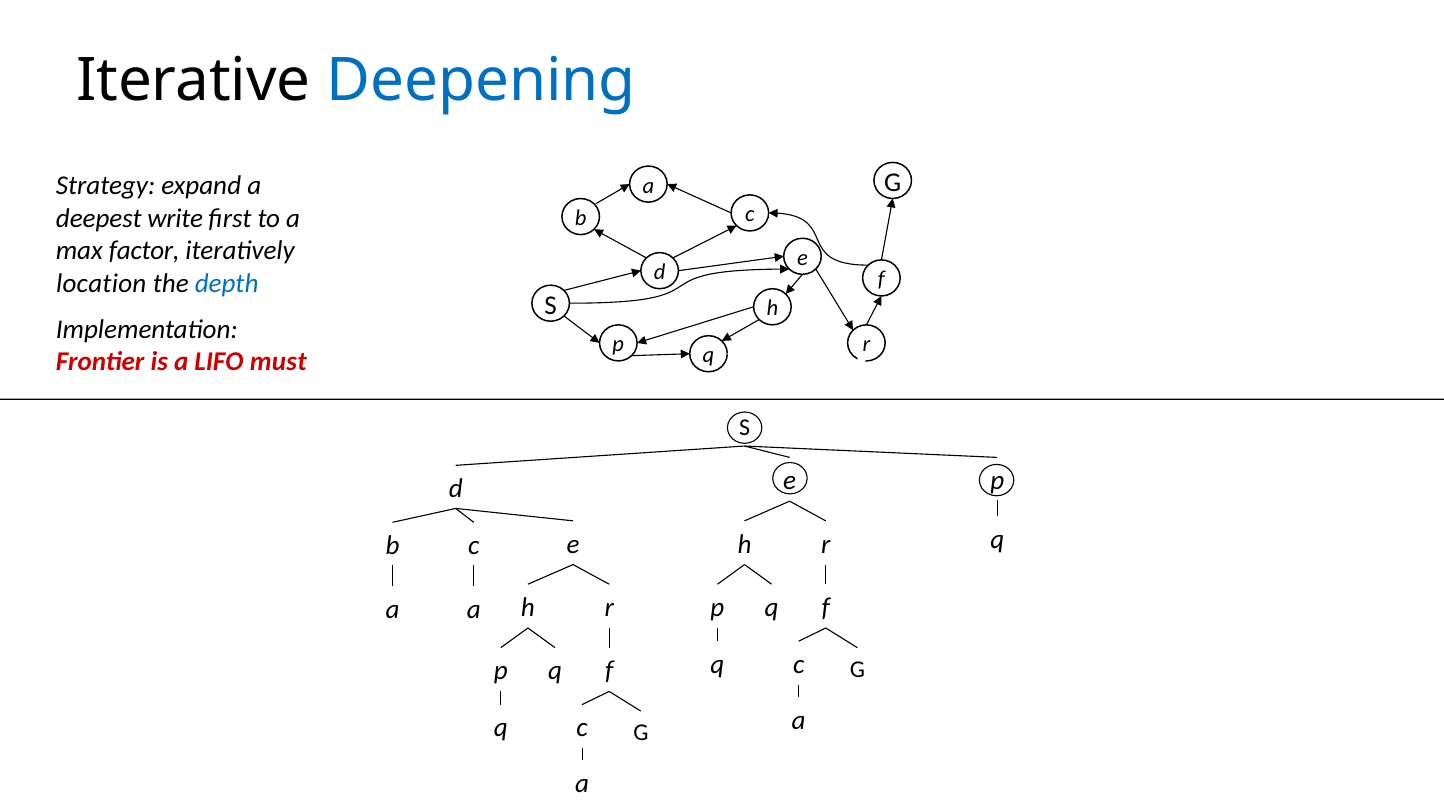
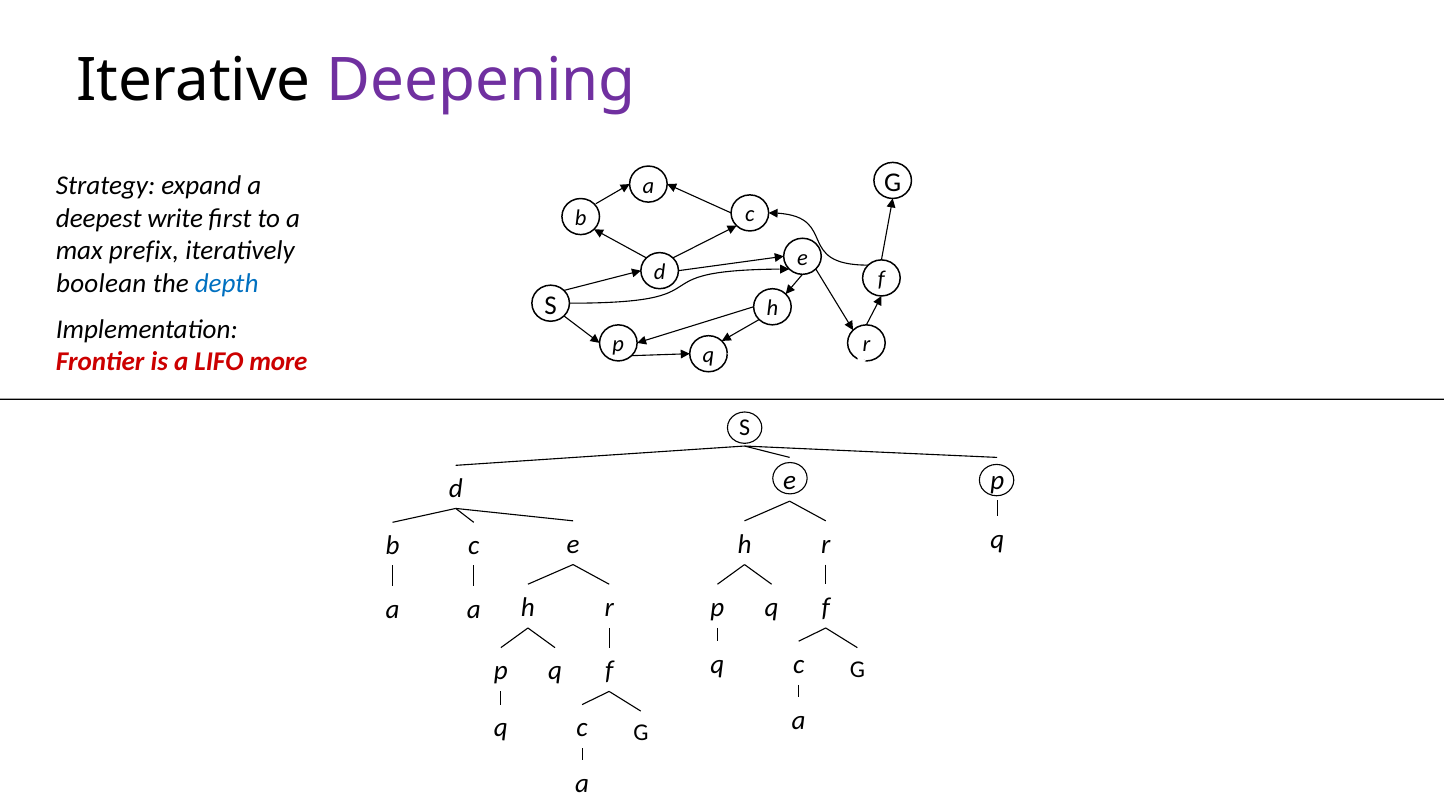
Deepening colour: blue -> purple
factor: factor -> prefix
location: location -> boolean
must: must -> more
